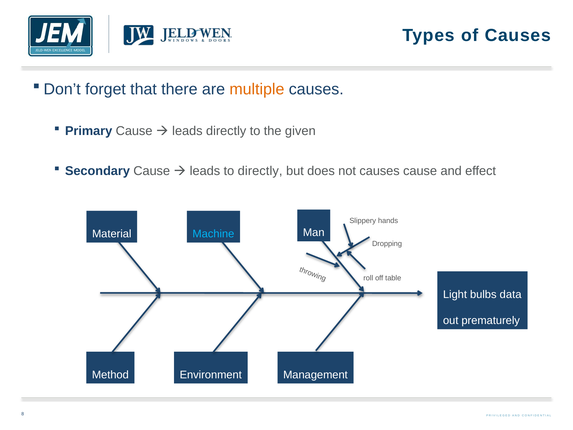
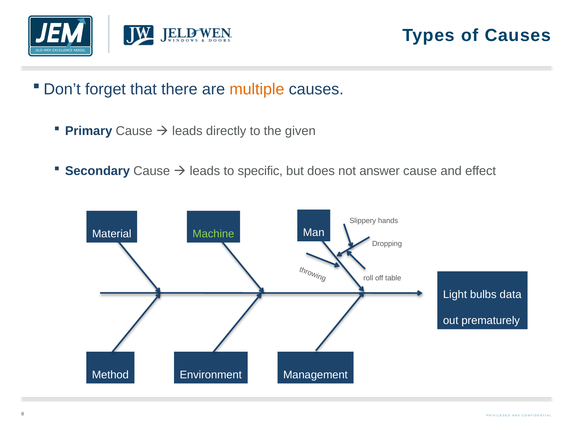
to directly: directly -> specific
not causes: causes -> answer
Machine colour: light blue -> light green
